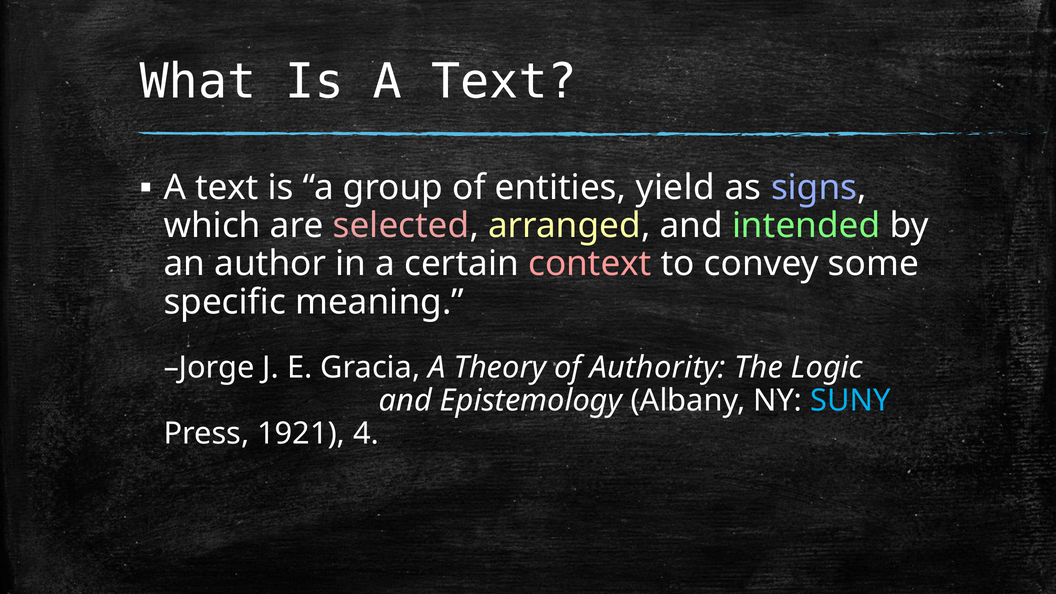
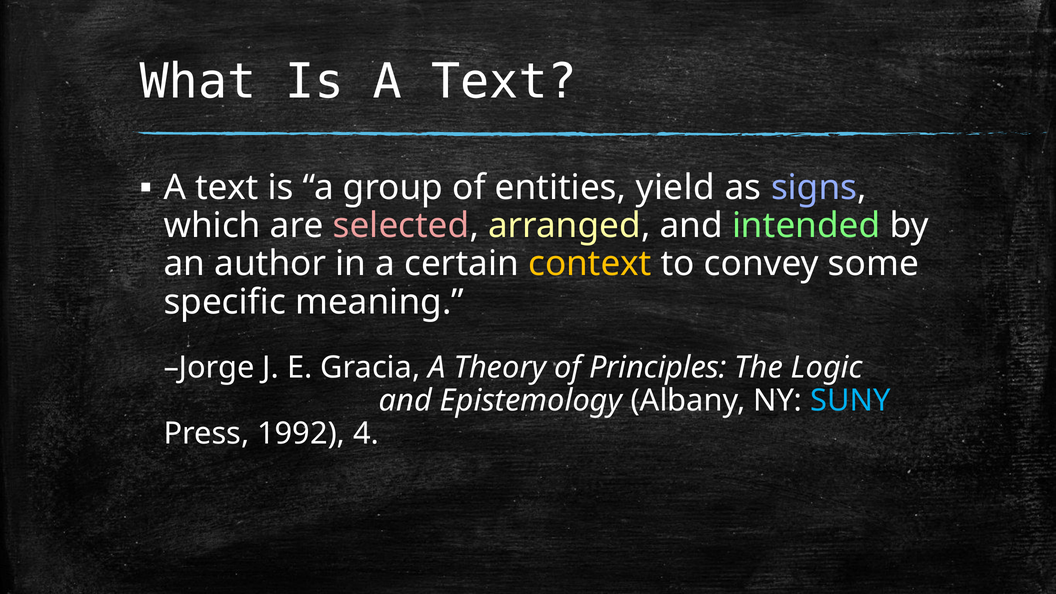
context colour: pink -> yellow
Authority: Authority -> Principles
1921: 1921 -> 1992
